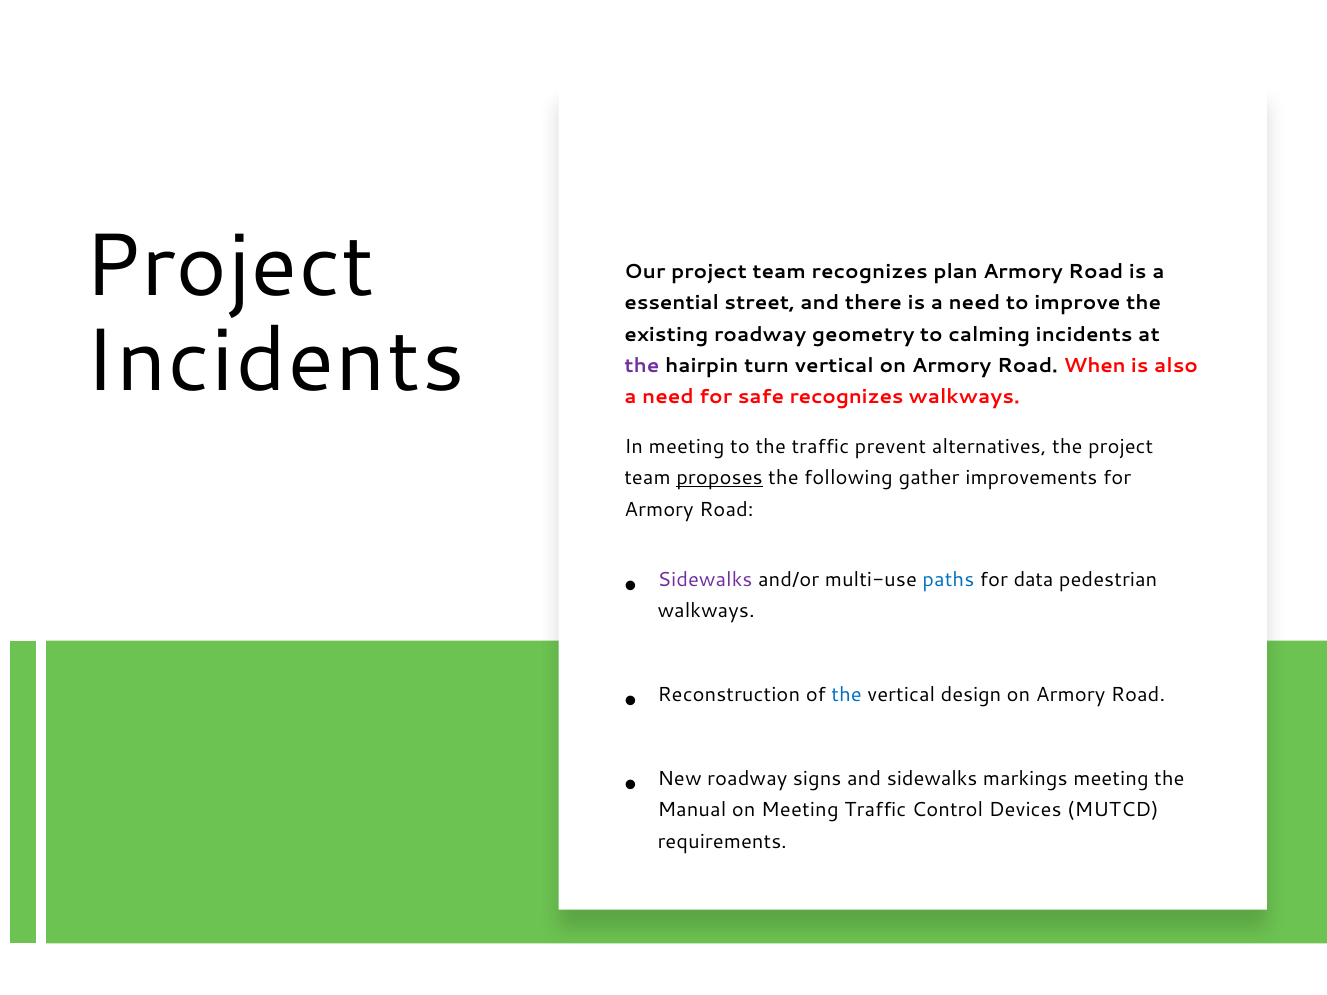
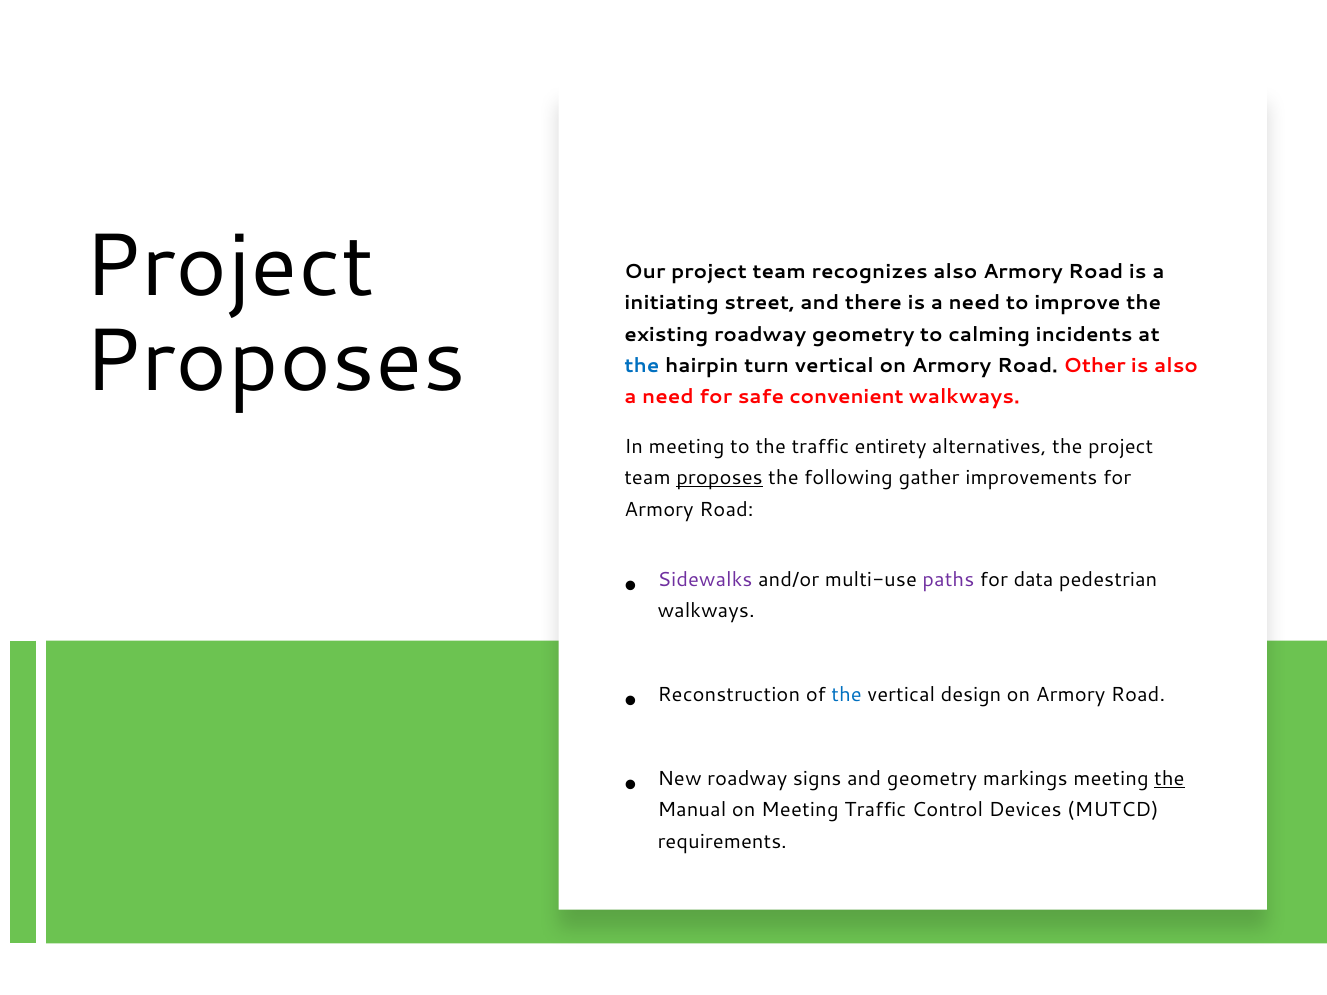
recognizes plan: plan -> also
essential: essential -> initiating
Incidents at (275, 362): Incidents -> Proposes
the at (642, 366) colour: purple -> blue
When: When -> Other
safe recognizes: recognizes -> convenient
prevent: prevent -> entirety
paths colour: blue -> purple
and sidewalks: sidewalks -> geometry
the at (1169, 779) underline: none -> present
